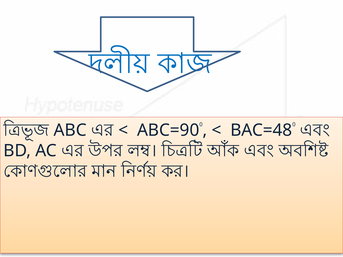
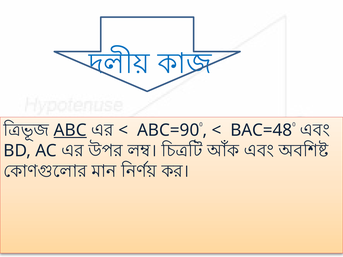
ABC underline: none -> present
